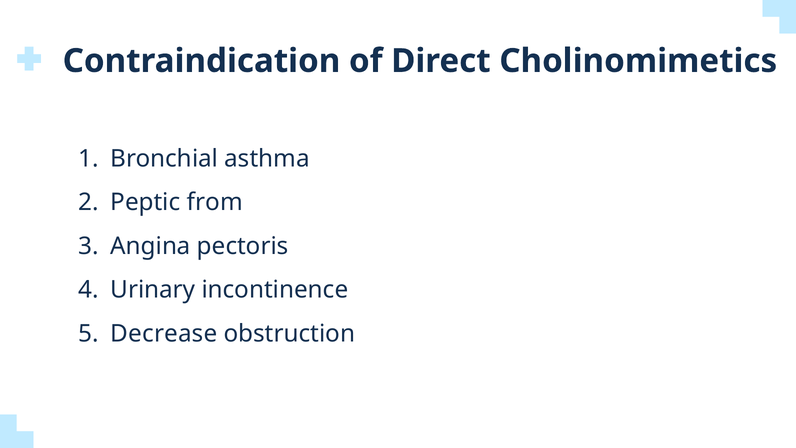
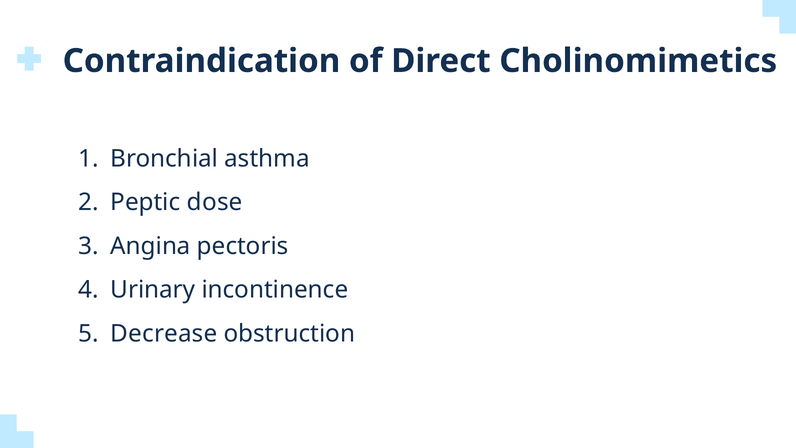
from: from -> dose
